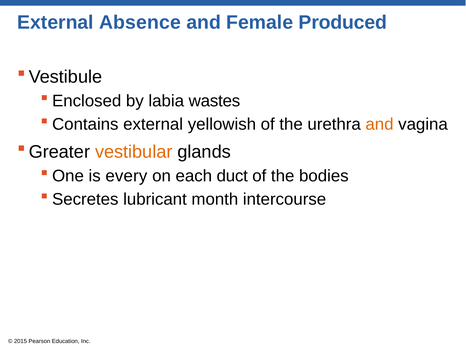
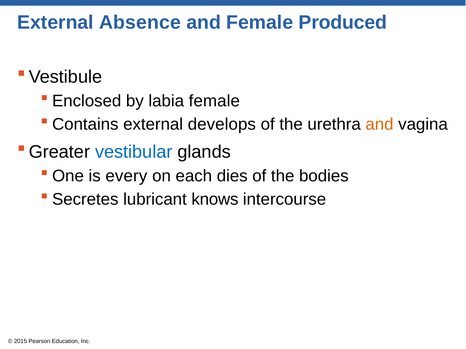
labia wastes: wastes -> female
yellowish: yellowish -> develops
vestibular colour: orange -> blue
duct: duct -> dies
month: month -> knows
